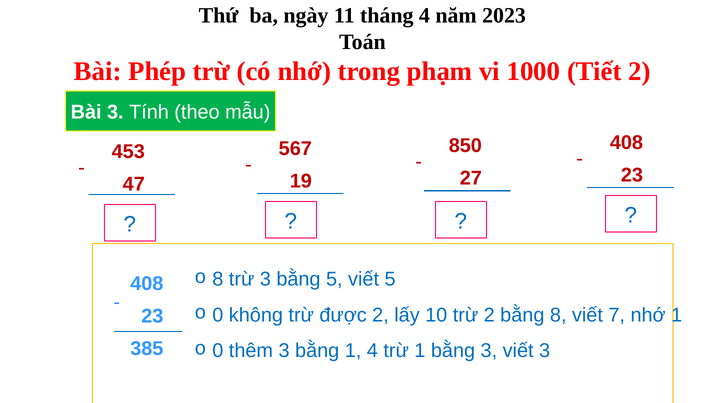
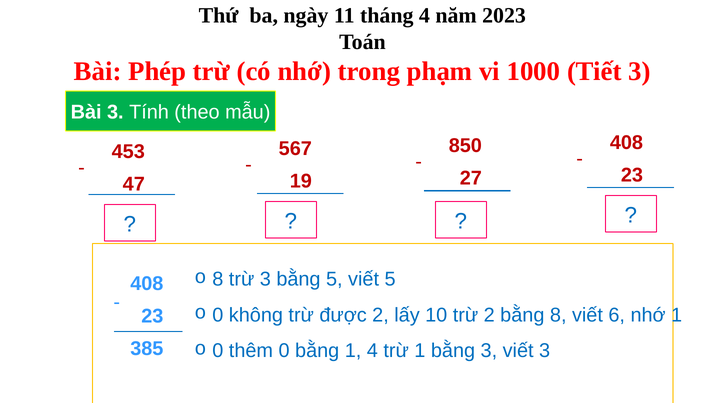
Tiết 2: 2 -> 3
7: 7 -> 6
thêm 3: 3 -> 0
